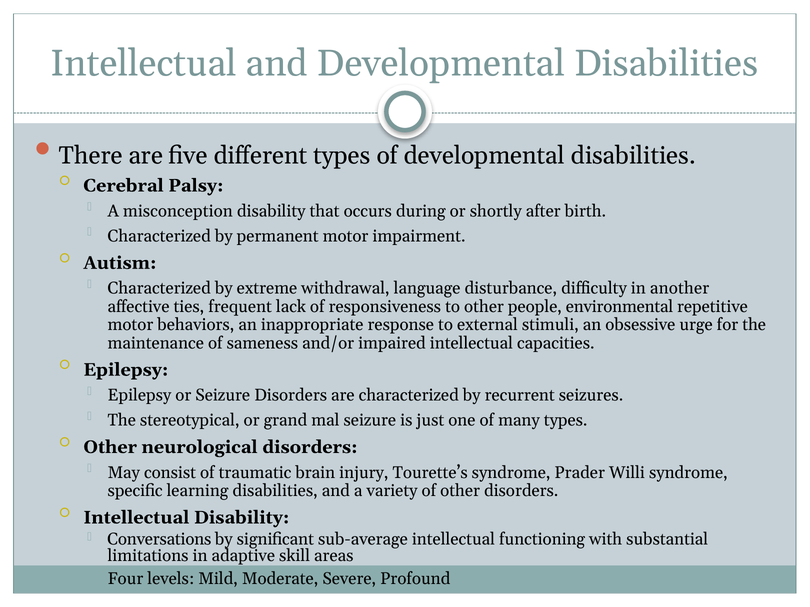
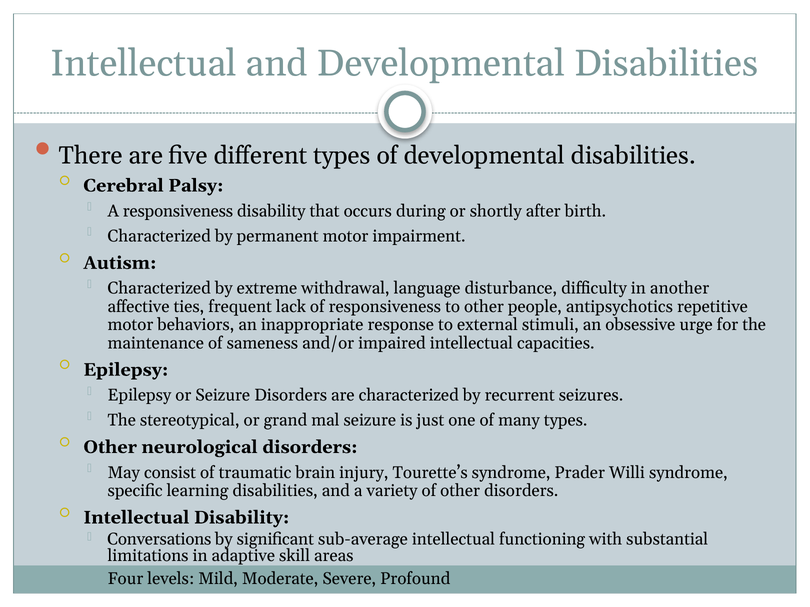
A misconception: misconception -> responsiveness
environmental: environmental -> antipsychotics
